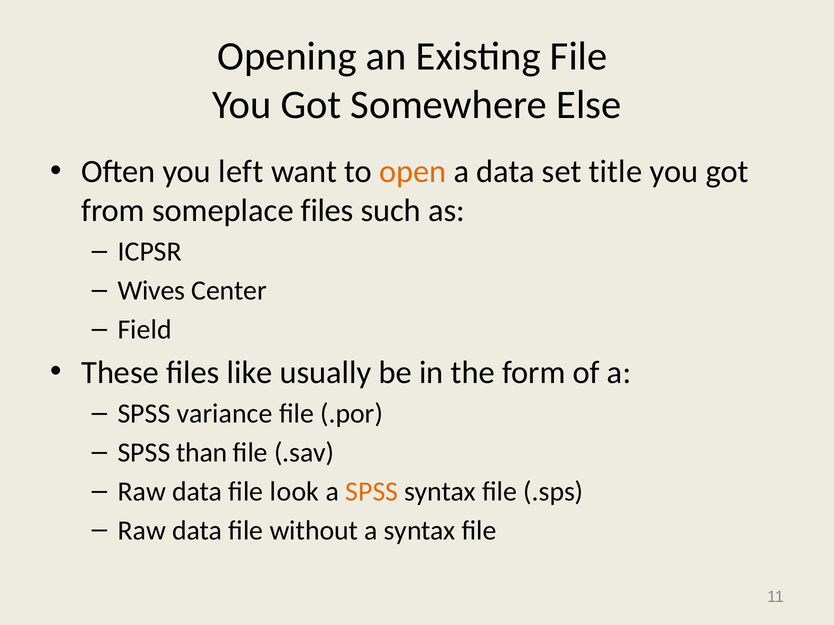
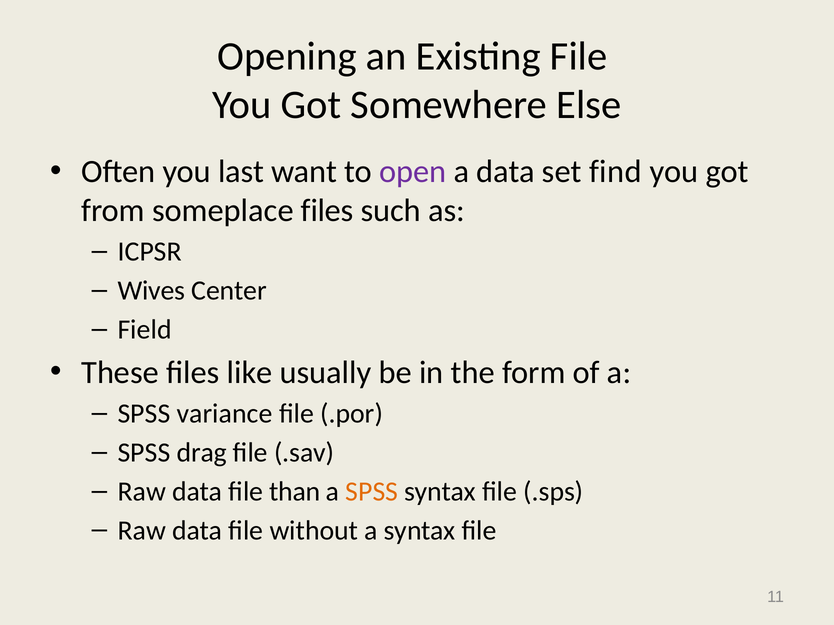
left: left -> last
open colour: orange -> purple
title: title -> find
than: than -> drag
look: look -> than
